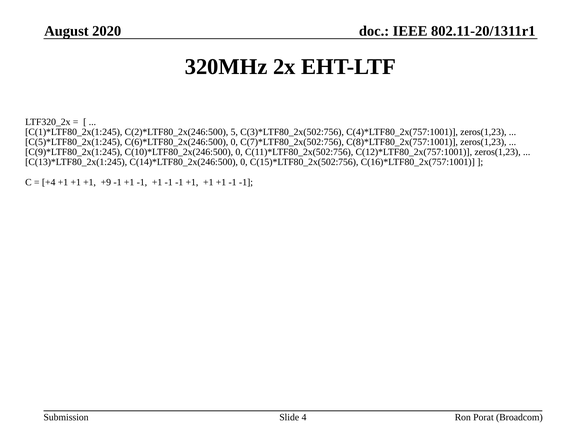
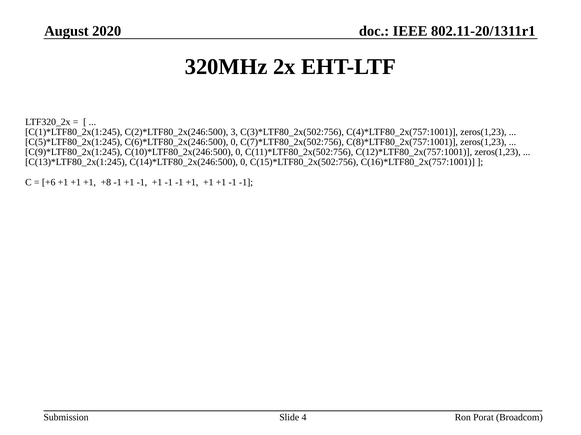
5: 5 -> 3
+4: +4 -> +6
+9: +9 -> +8
